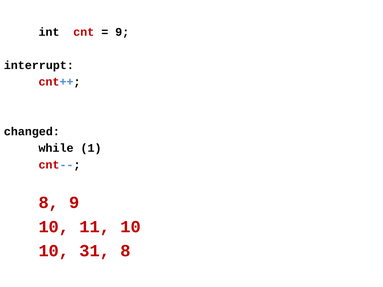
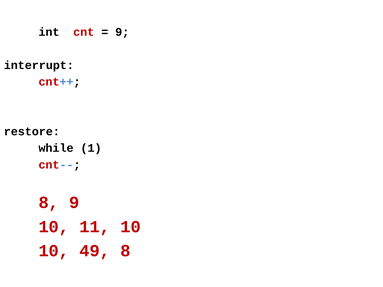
changed: changed -> restore
31: 31 -> 49
